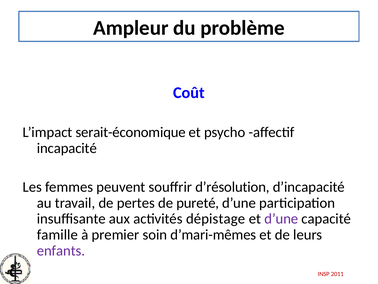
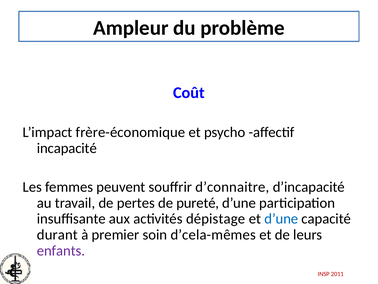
serait-économique: serait-économique -> frère-économique
d’résolution: d’résolution -> d’connaitre
d’une at (281, 218) colour: purple -> blue
famille: famille -> durant
d’mari-mêmes: d’mari-mêmes -> d’cela-mêmes
